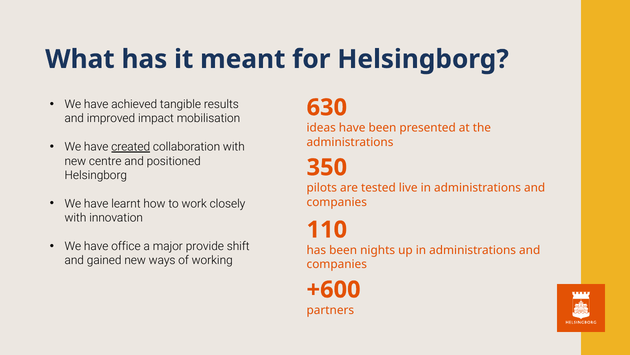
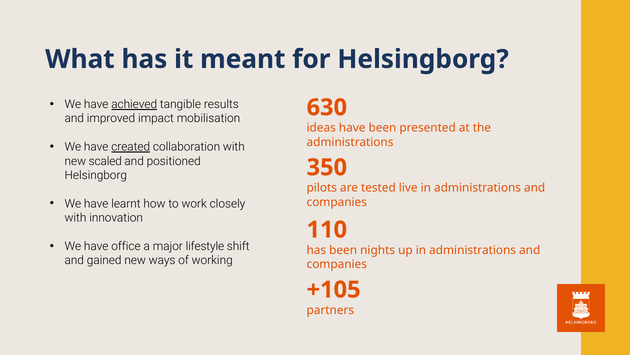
achieved underline: none -> present
centre: centre -> scaled
provide: provide -> lifestyle
+600: +600 -> +105
